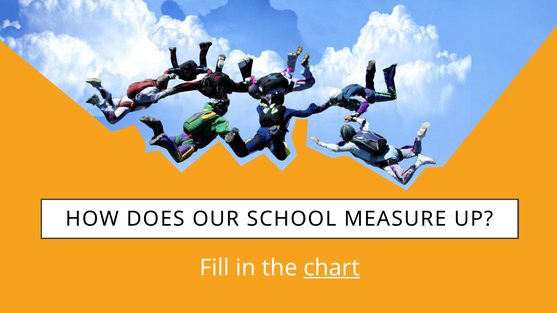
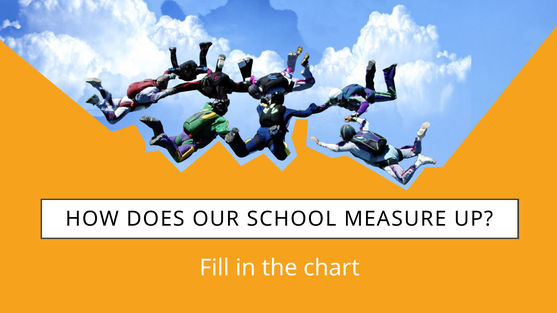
chart underline: present -> none
